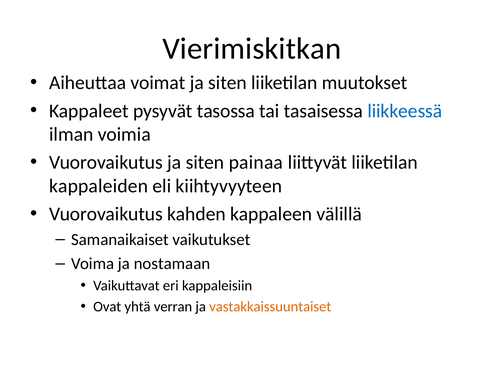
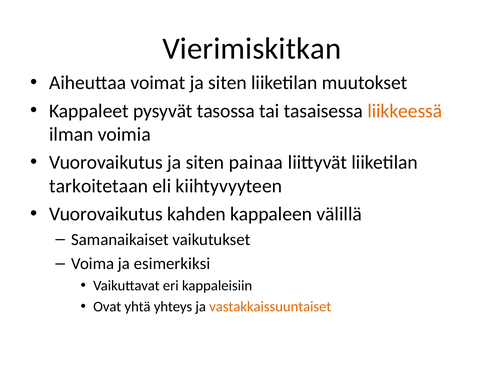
liikkeessä colour: blue -> orange
kappaleiden: kappaleiden -> tarkoitetaan
nostamaan: nostamaan -> esimerkiksi
verran: verran -> yhteys
